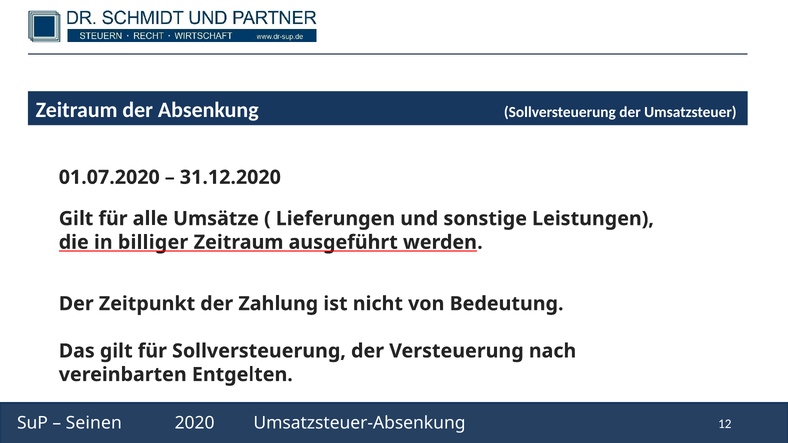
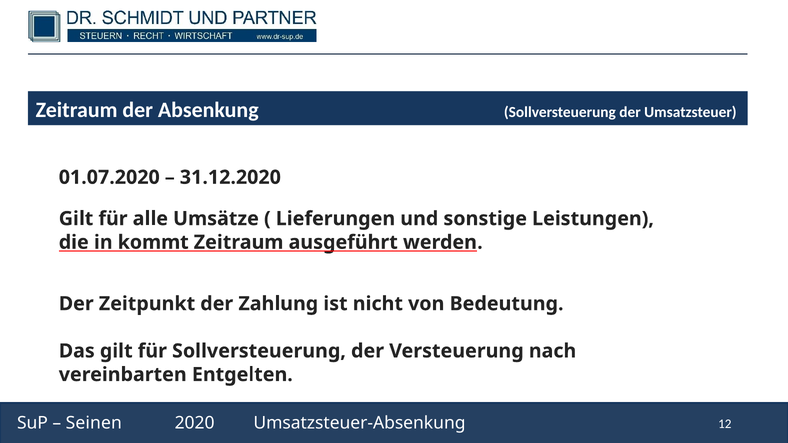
billiger: billiger -> kommt
